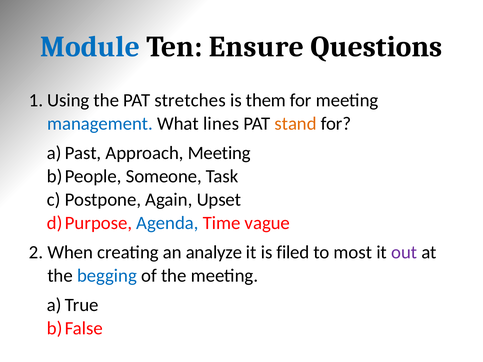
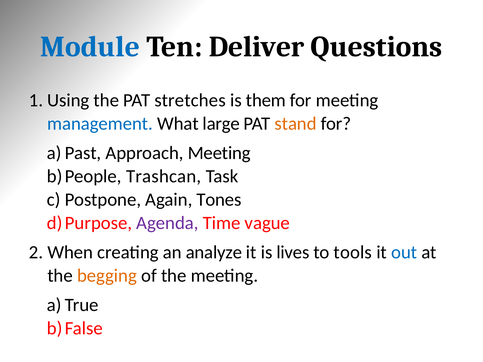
Ensure: Ensure -> Deliver
lines: lines -> large
Someone: Someone -> Trashcan
Upset: Upset -> Tones
Agenda colour: blue -> purple
filed: filed -> lives
most: most -> tools
out colour: purple -> blue
begging colour: blue -> orange
